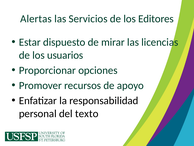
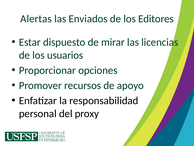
Servicios: Servicios -> Enviados
texto: texto -> proxy
